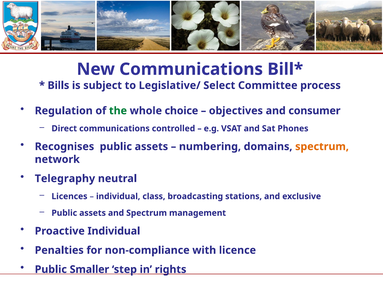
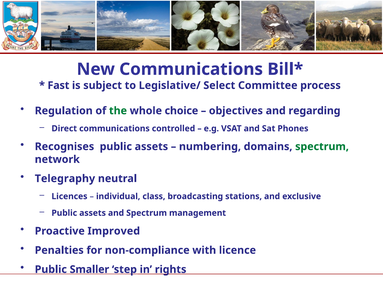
Bills: Bills -> Fast
consumer: consumer -> regarding
spectrum at (322, 146) colour: orange -> green
Proactive Individual: Individual -> Improved
